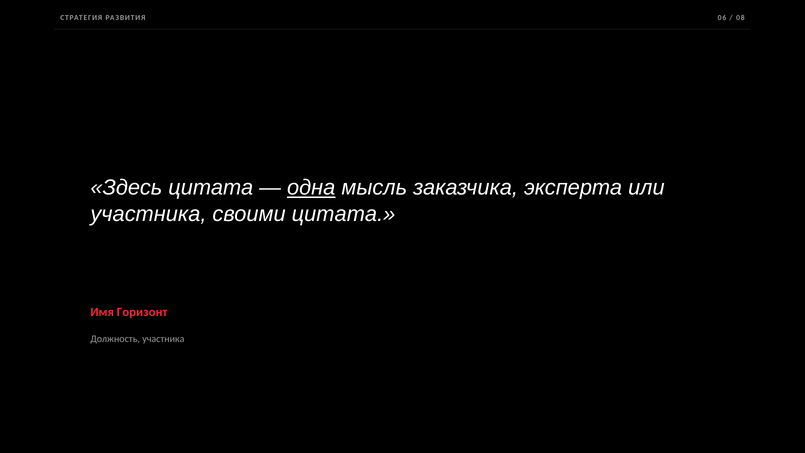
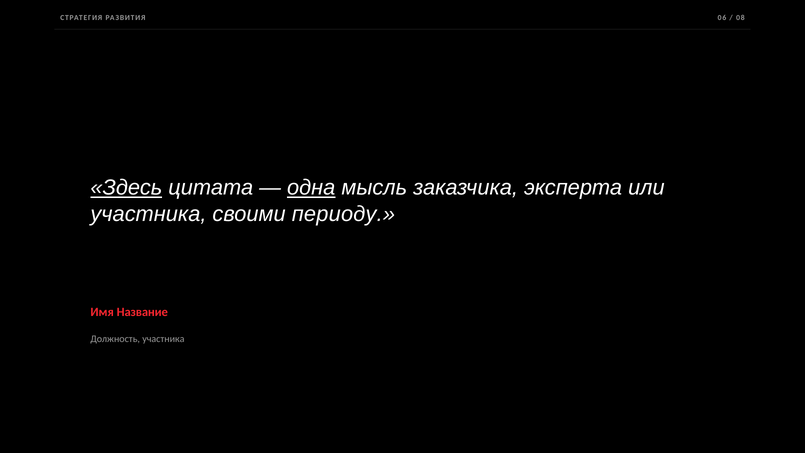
Здесь underline: none -> present
своими цитата: цитата -> периоду
Горизонт: Горизонт -> Название
